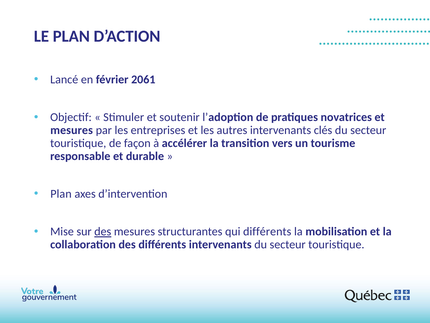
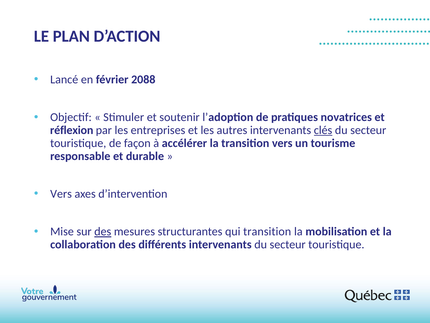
2061: 2061 -> 2088
mesures at (72, 130): mesures -> réflexion
clés underline: none -> present
Plan at (61, 194): Plan -> Vers
qui différents: différents -> transition
